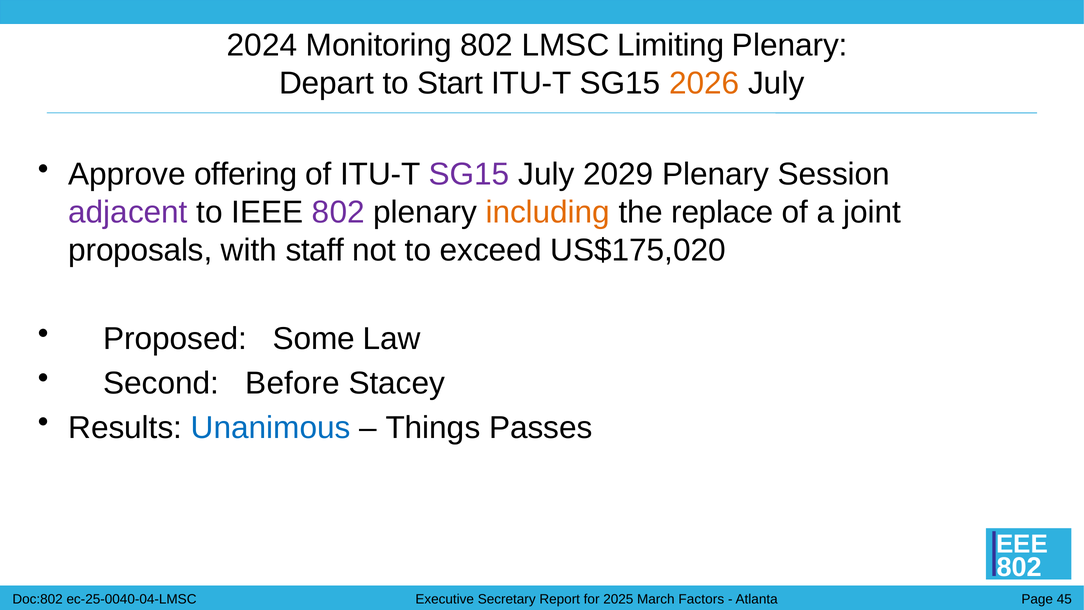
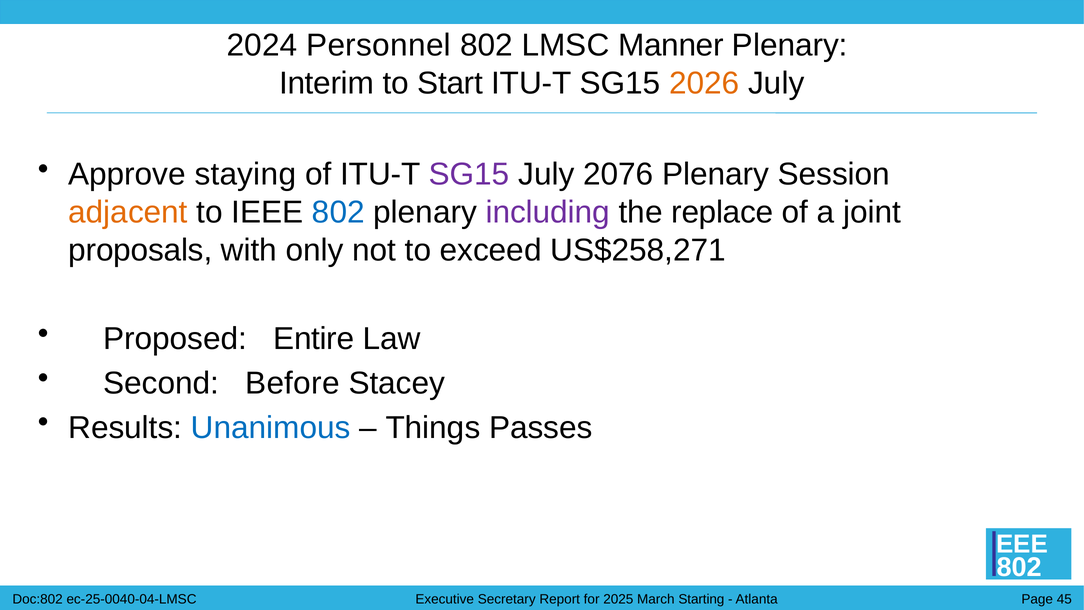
Monitoring: Monitoring -> Personnel
Limiting: Limiting -> Manner
Depart: Depart -> Interim
offering: offering -> staying
2029: 2029 -> 2076
adjacent colour: purple -> orange
802 at (338, 212) colour: purple -> blue
including colour: orange -> purple
staff: staff -> only
US$175,020: US$175,020 -> US$258,271
Some: Some -> Entire
Factors: Factors -> Starting
